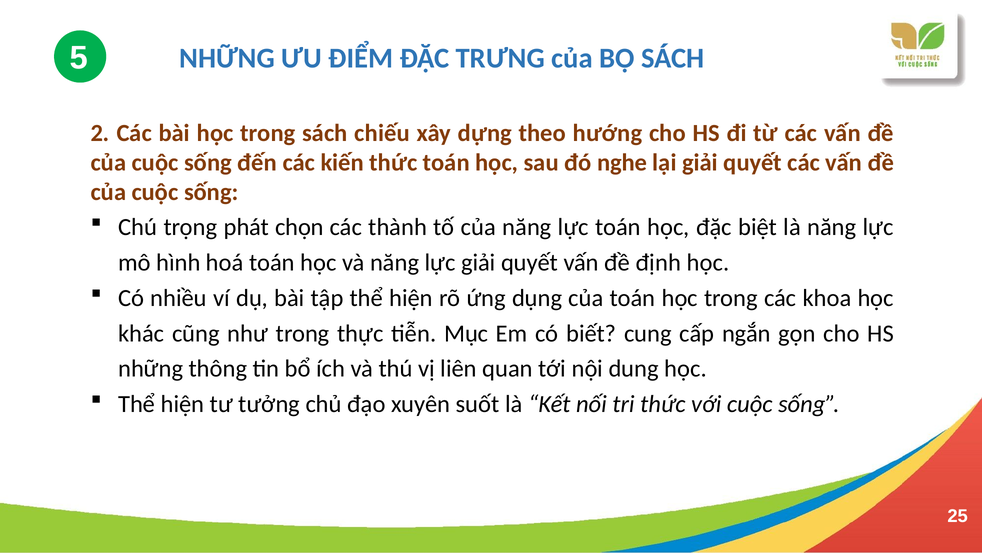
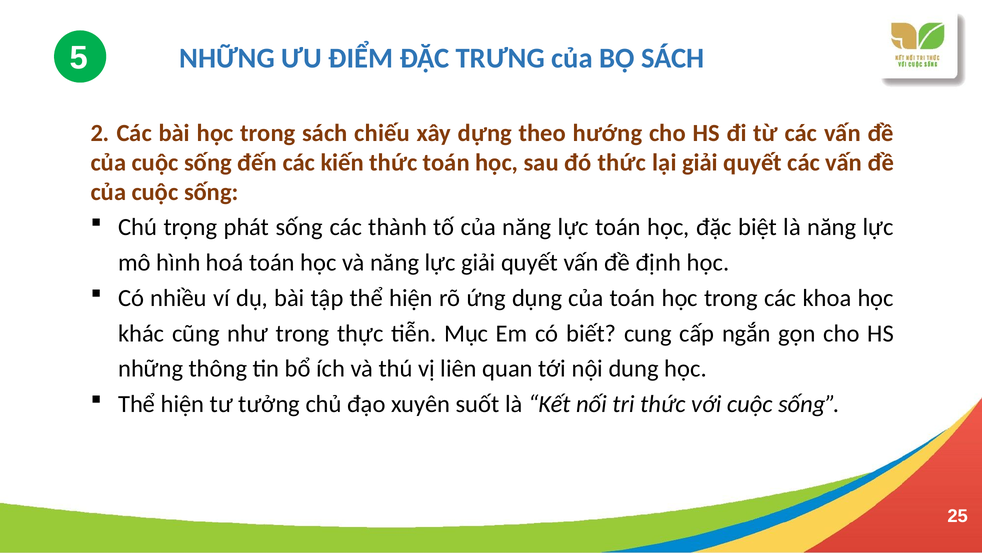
đó nghe: nghe -> thức
phát chọn: chọn -> sống
